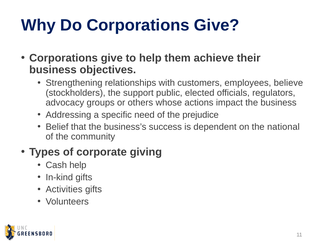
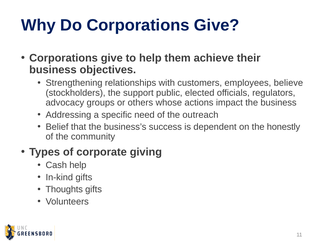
prejudice: prejudice -> outreach
national: national -> honestly
Activities: Activities -> Thoughts
